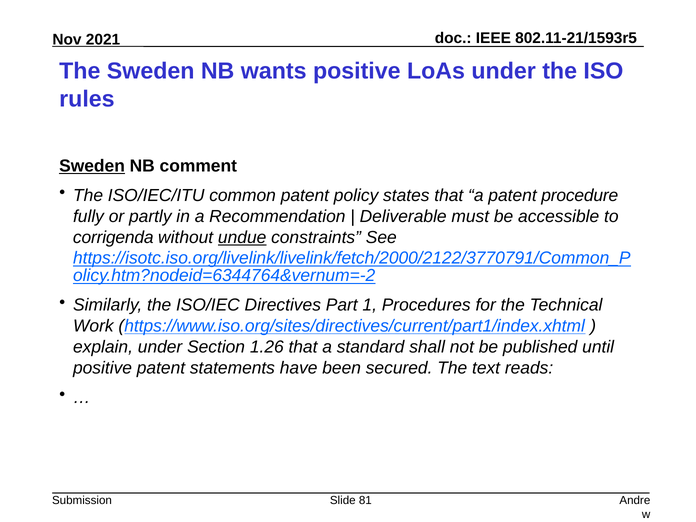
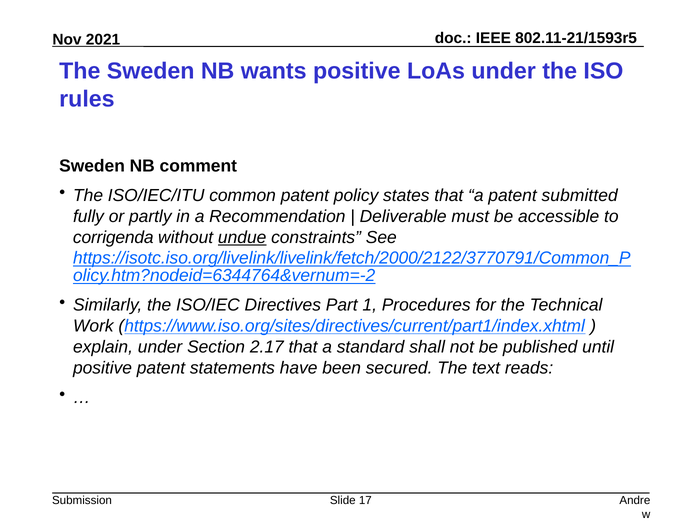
Sweden at (92, 166) underline: present -> none
procedure: procedure -> submitted
1.26: 1.26 -> 2.17
81: 81 -> 17
